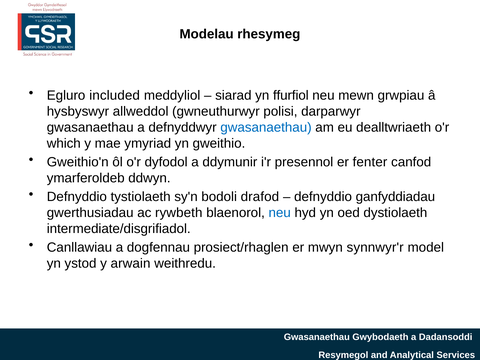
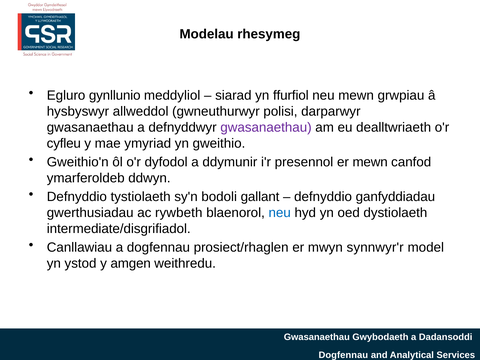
included: included -> gynllunio
gwasanaethau at (266, 127) colour: blue -> purple
which: which -> cyfleu
er fenter: fenter -> mewn
drafod: drafod -> gallant
arwain: arwain -> amgen
Resymegol at (343, 355): Resymegol -> Dogfennau
